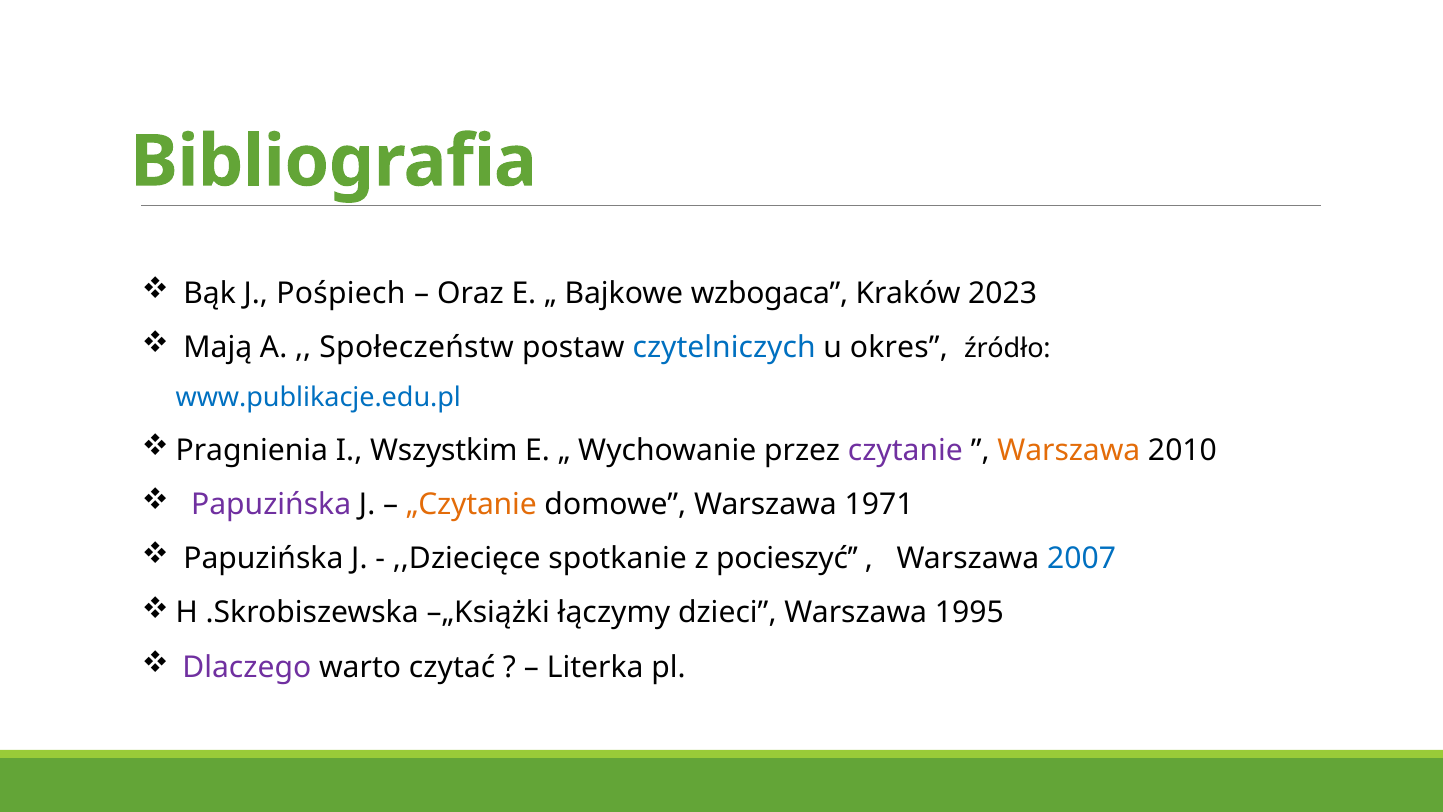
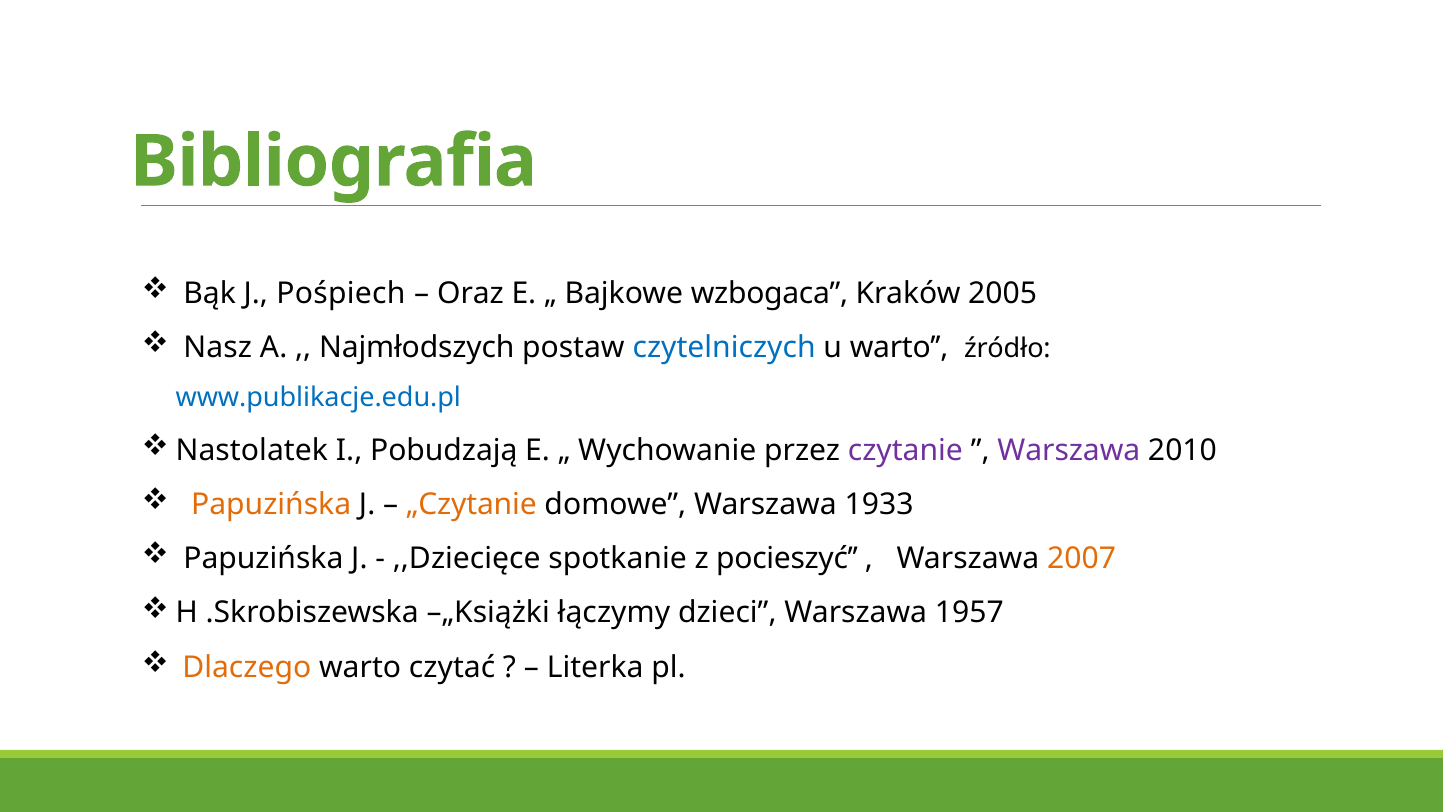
2023: 2023 -> 2005
Mają: Mają -> Nasz
Społeczeństw: Społeczeństw -> Najmłodszych
u okres: okres -> warto
Pragnienia: Pragnienia -> Nastolatek
Wszystkim: Wszystkim -> Pobudzają
Warszawa at (1069, 450) colour: orange -> purple
Papuzińska at (271, 505) colour: purple -> orange
1971: 1971 -> 1933
2007 colour: blue -> orange
1995: 1995 -> 1957
Dlaczego colour: purple -> orange
